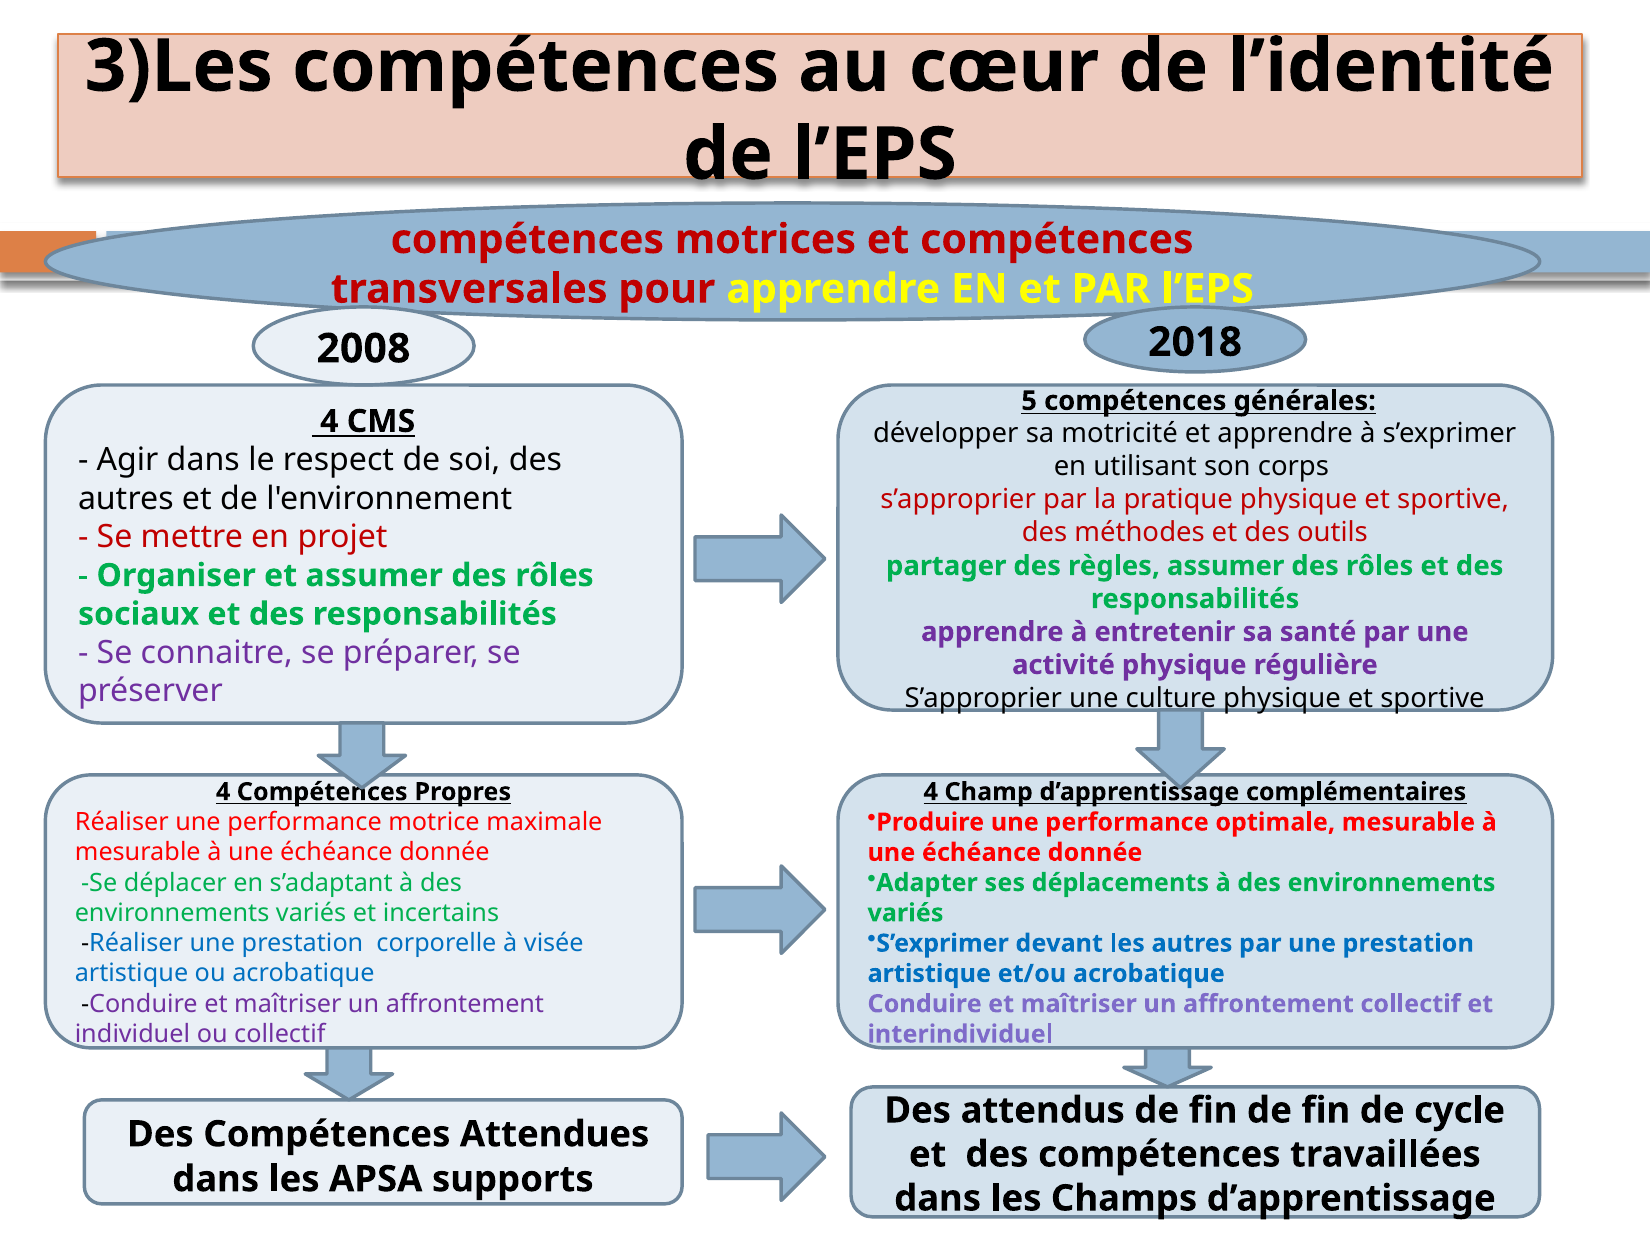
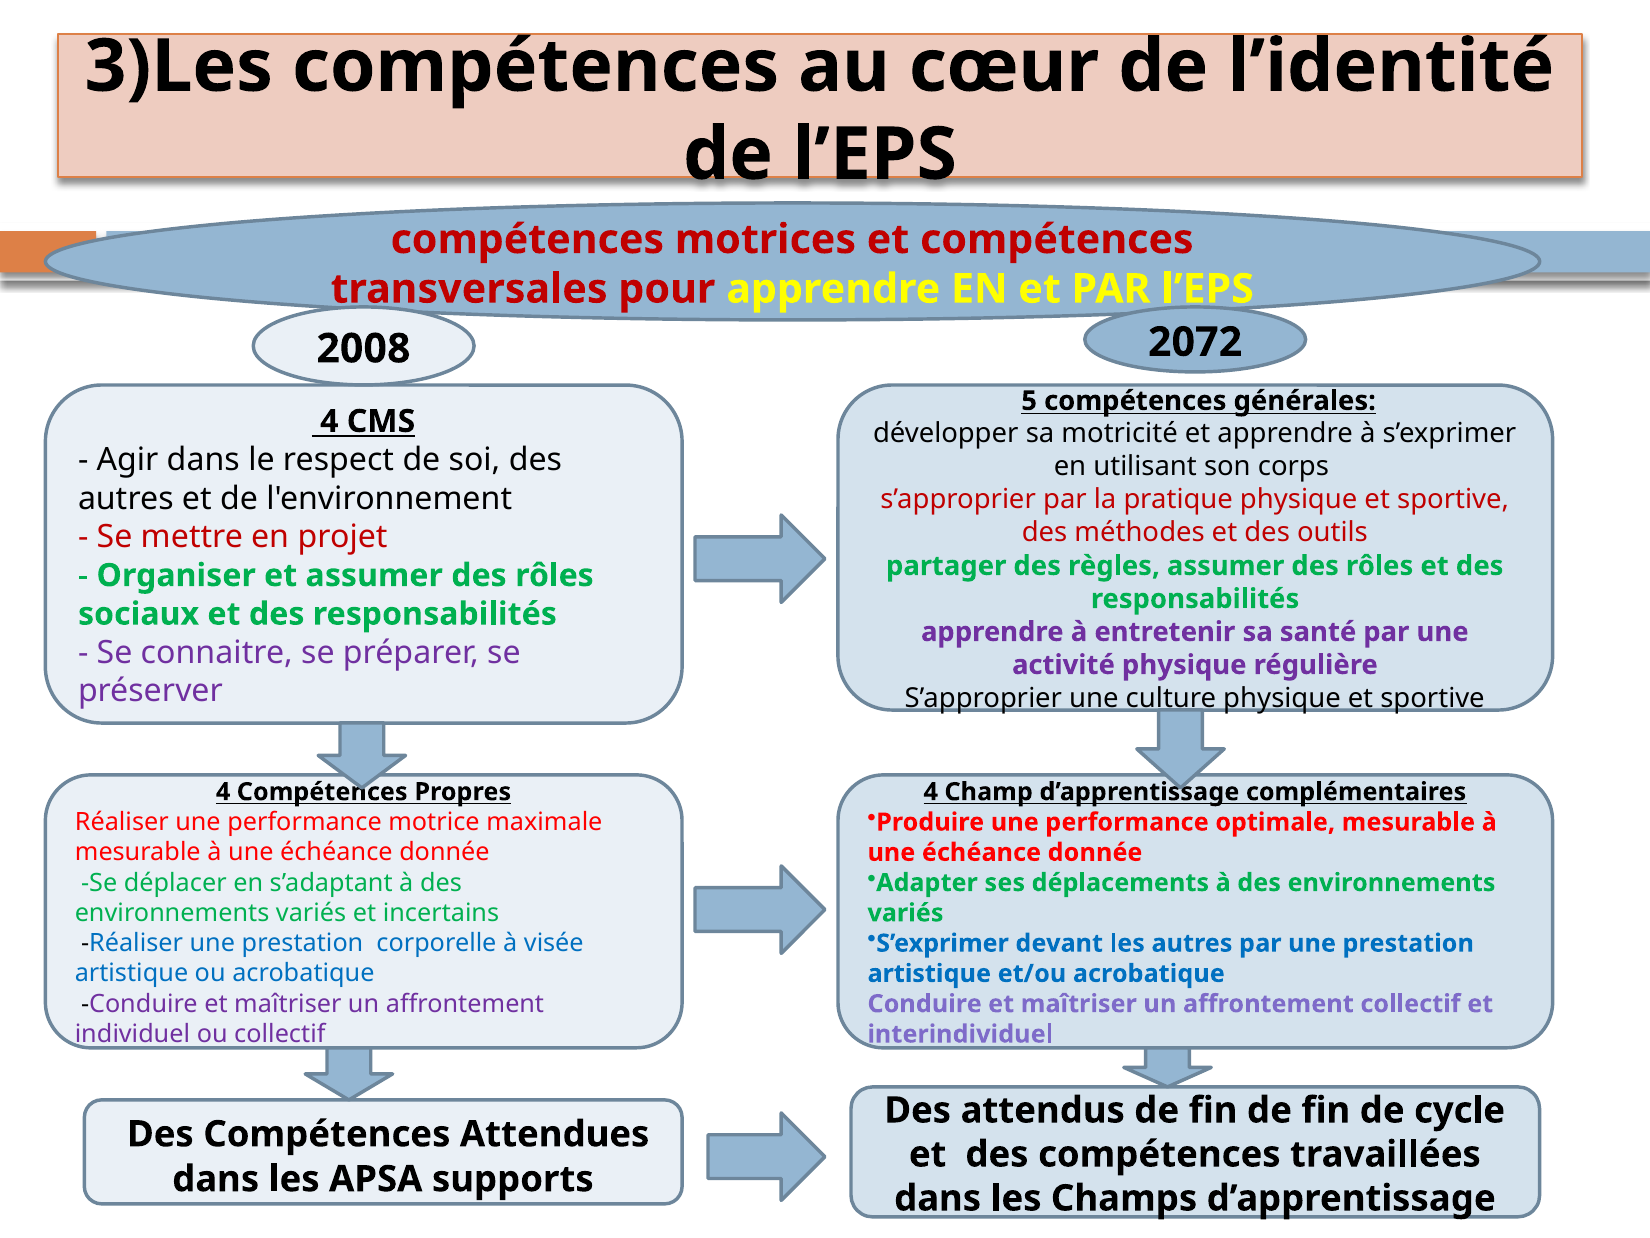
2018: 2018 -> 2072
